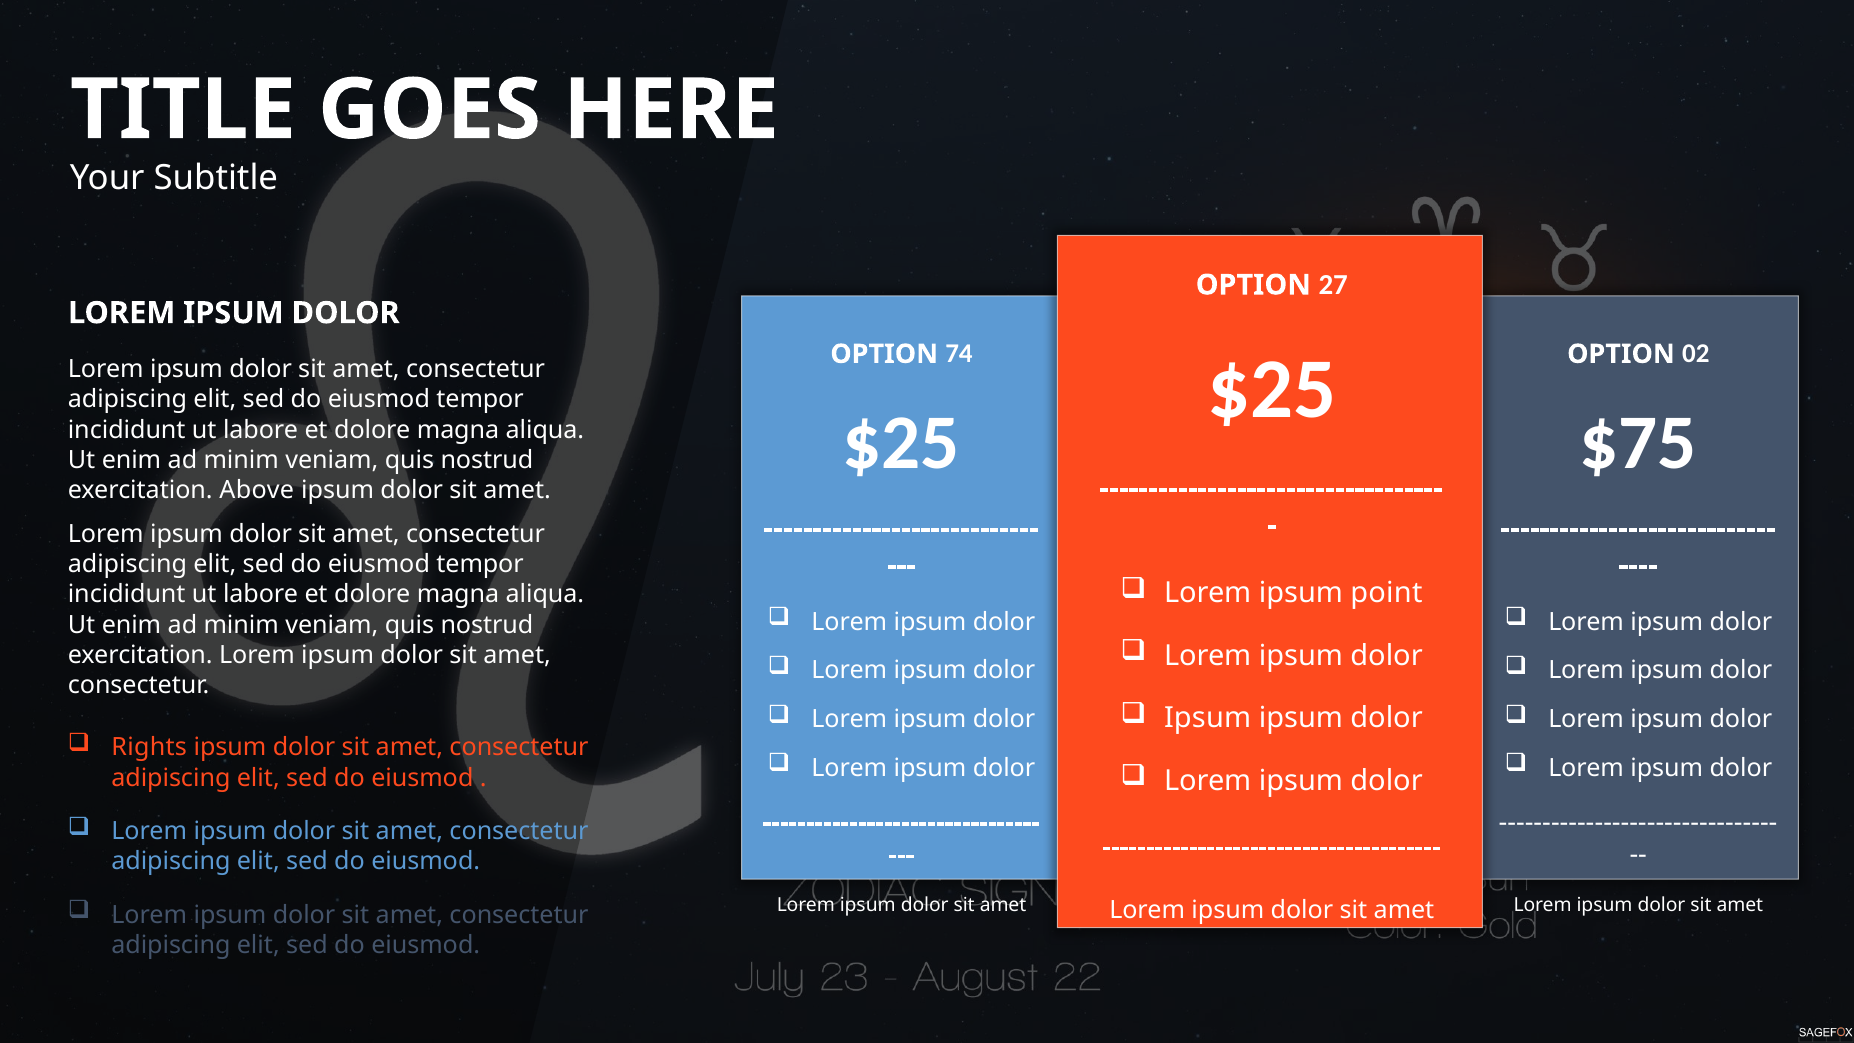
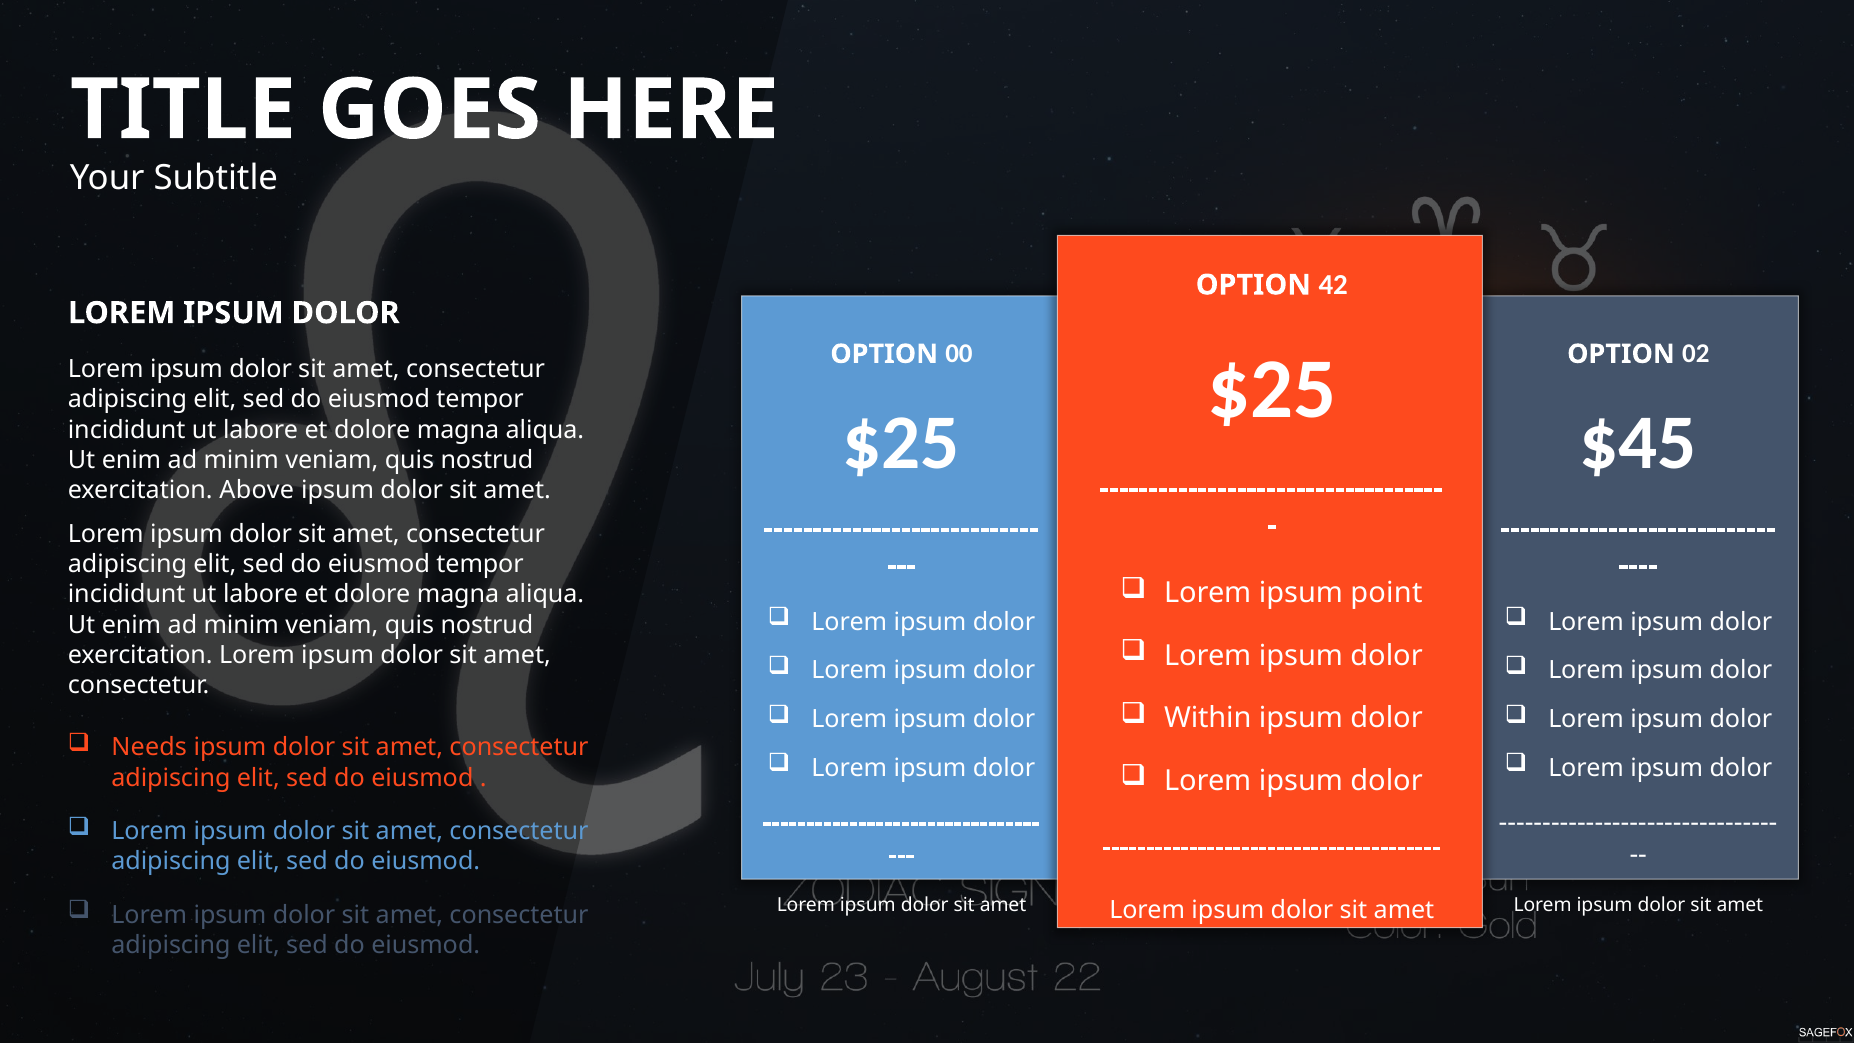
27: 27 -> 42
74: 74 -> 00
$75: $75 -> $45
Ipsum at (1208, 718): Ipsum -> Within
Rights: Rights -> Needs
